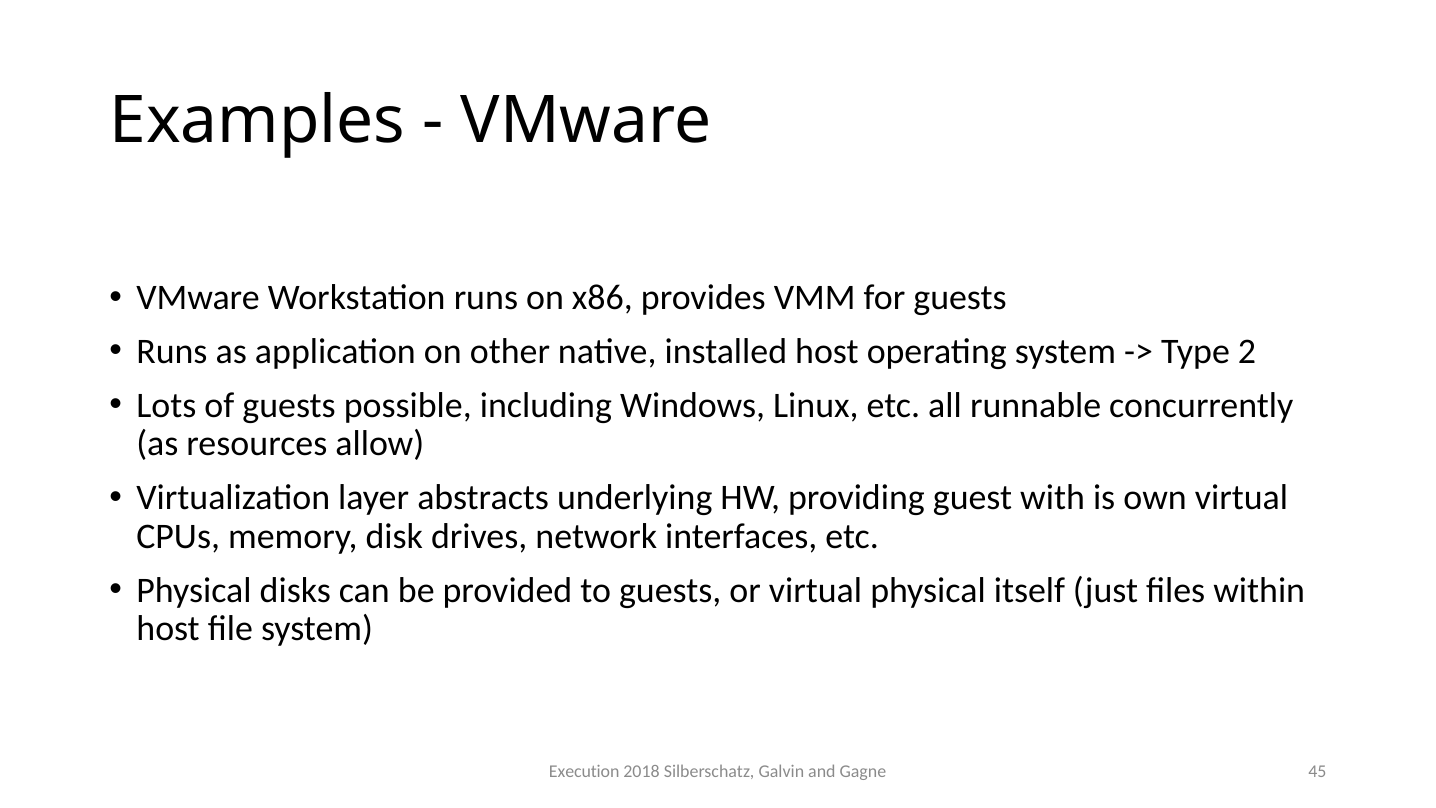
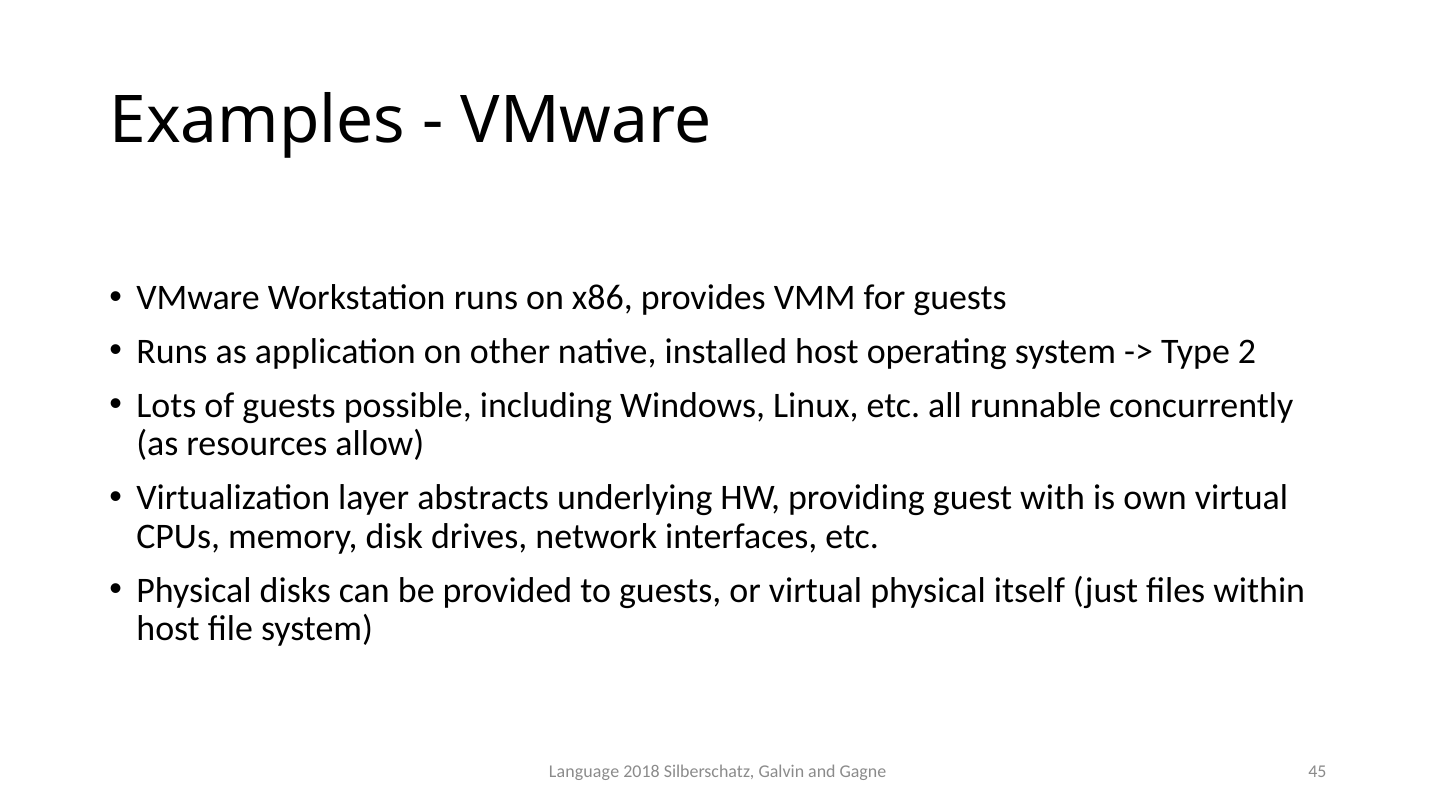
Execution: Execution -> Language
